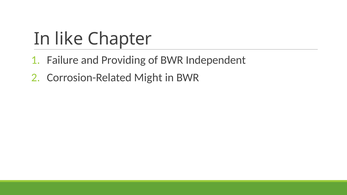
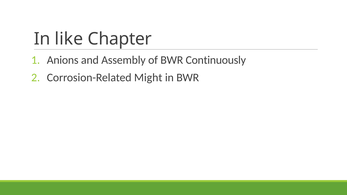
Failure: Failure -> Anions
Providing: Providing -> Assembly
Independent: Independent -> Continuously
